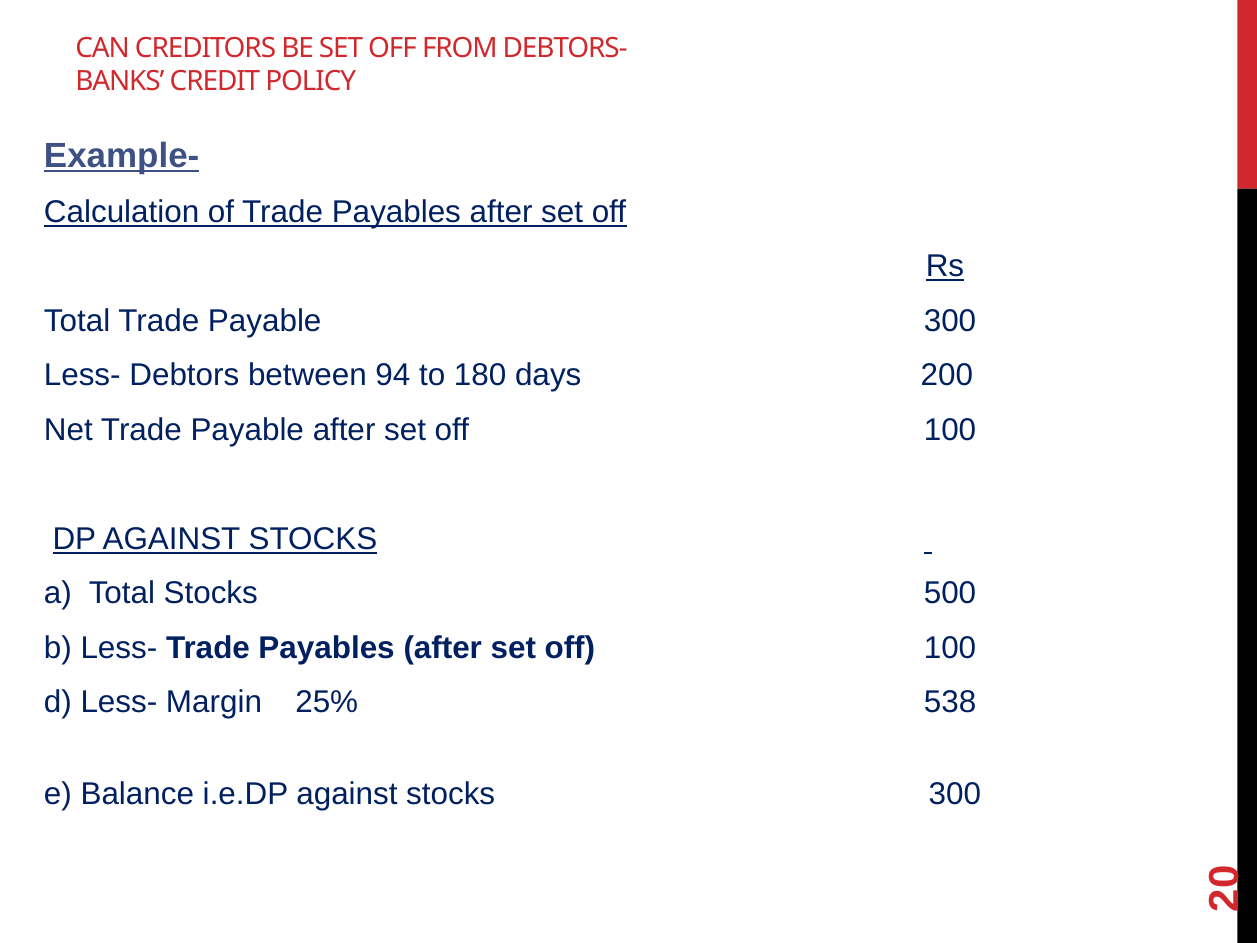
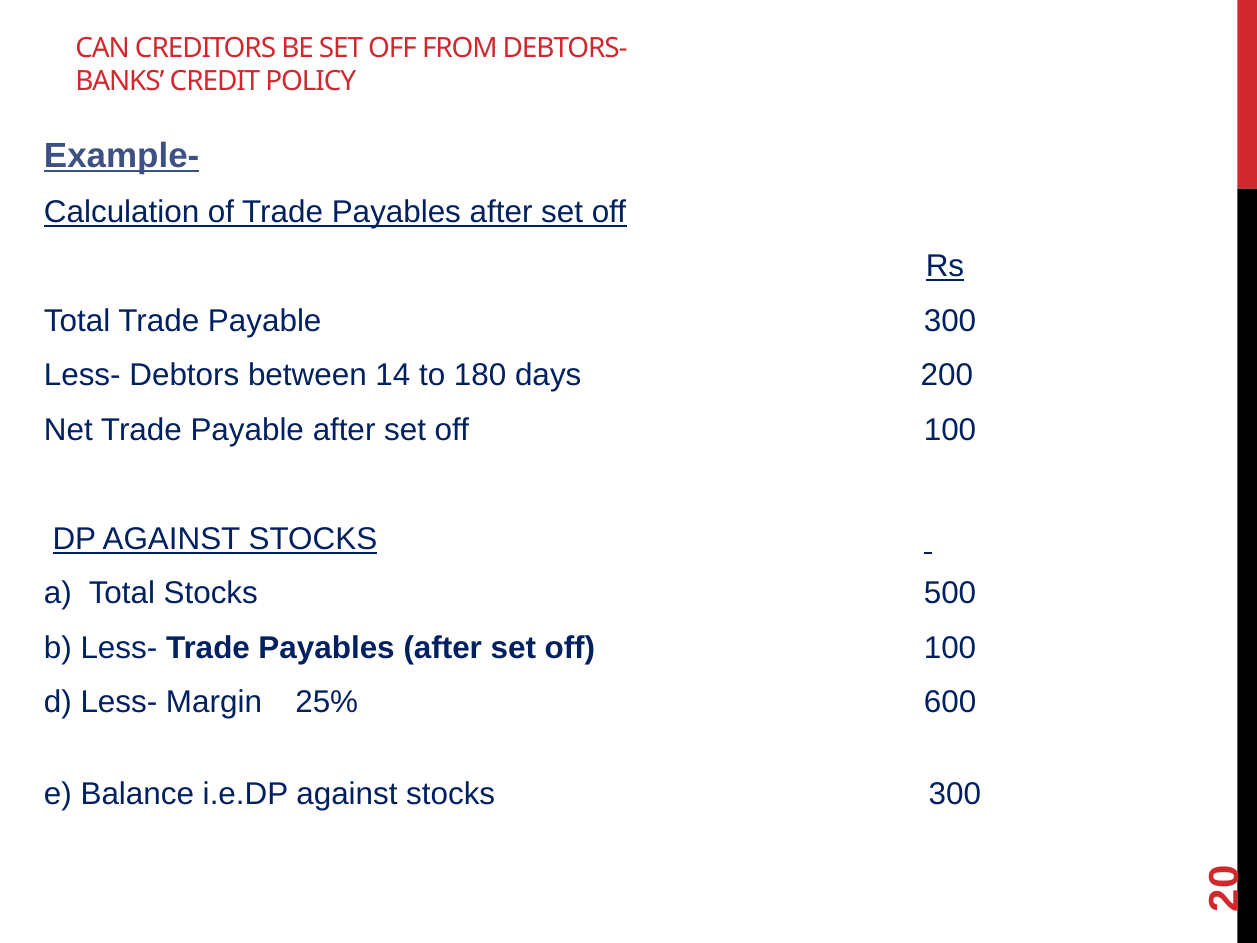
94: 94 -> 14
538: 538 -> 600
